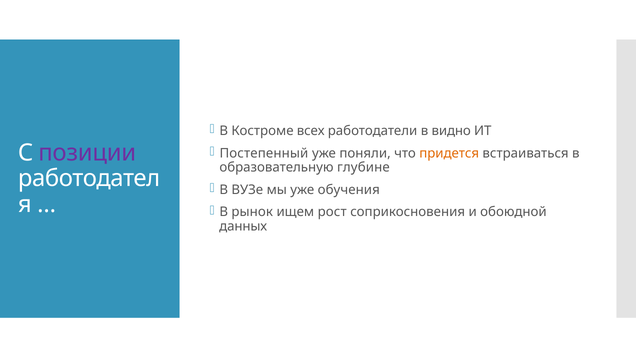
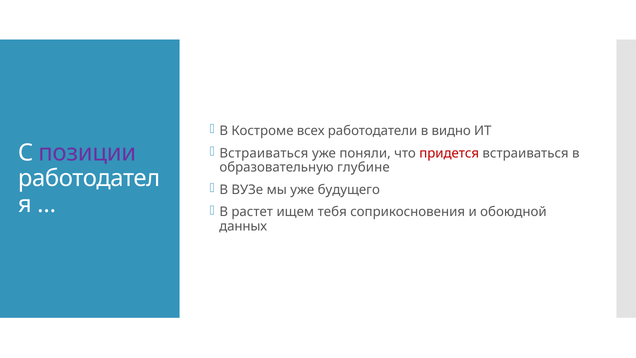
Постепенный at (264, 153): Постепенный -> Встраиваться
придется colour: orange -> red
обучения: обучения -> будущего
рынок: рынок -> растет
рост: рост -> тебя
